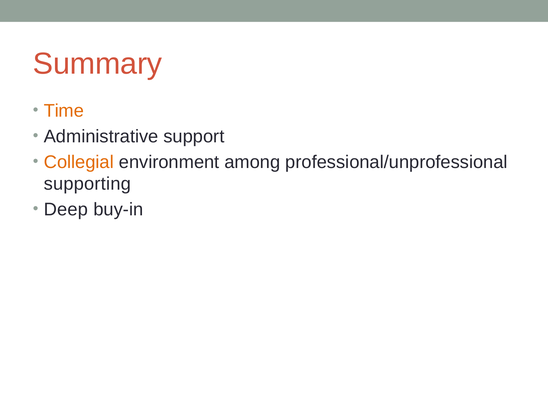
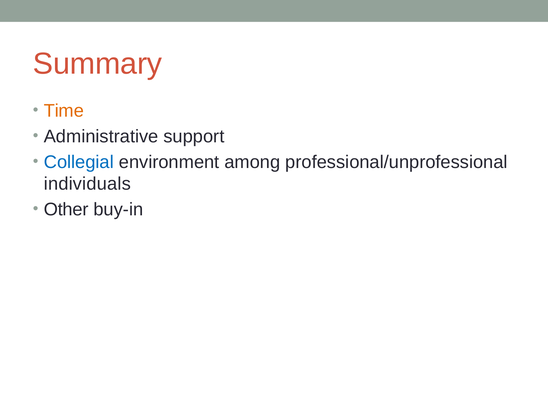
Collegial colour: orange -> blue
supporting: supporting -> individuals
Deep: Deep -> Other
